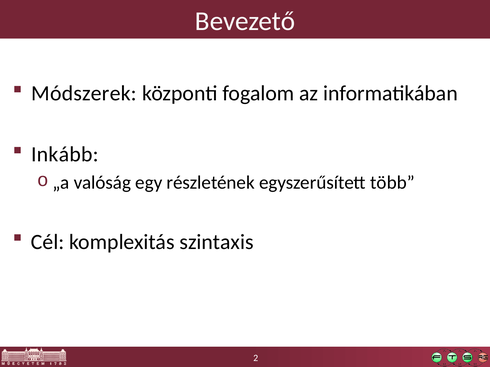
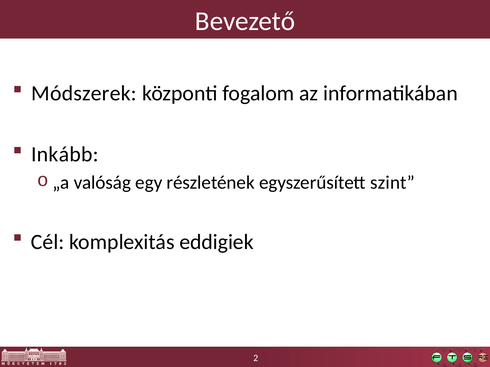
több: több -> szint
szintaxis: szintaxis -> eddigiek
